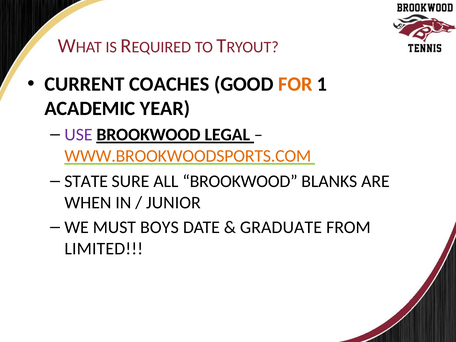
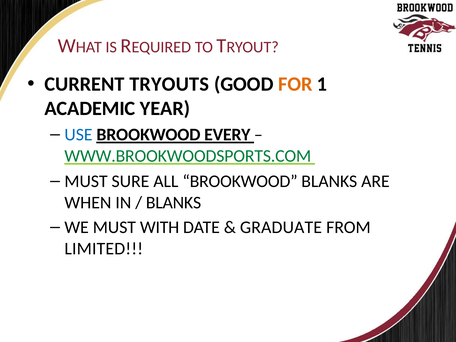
COACHES: COACHES -> TRYOUTS
USE colour: purple -> blue
LEGAL: LEGAL -> EVERY
WWW.BROOKWOODSPORTS.COM colour: orange -> green
STATE at (86, 181): STATE -> MUST
JUNIOR at (173, 203): JUNIOR -> BLANKS
BOYS: BOYS -> WITH
